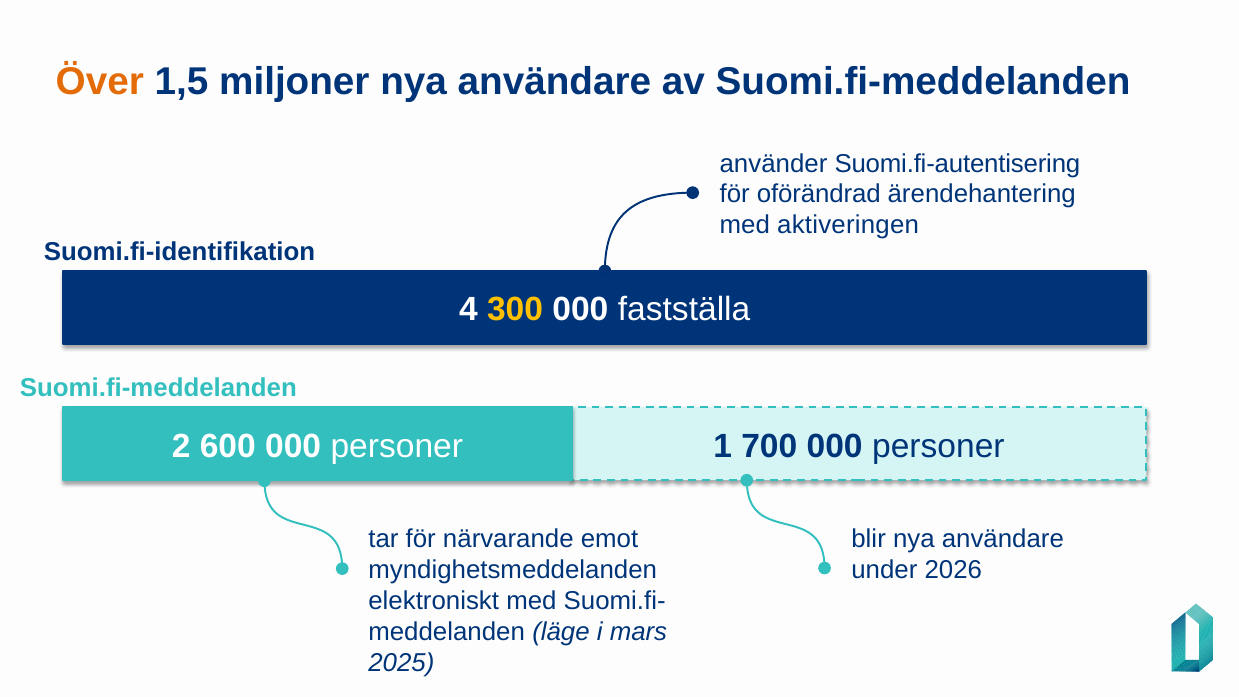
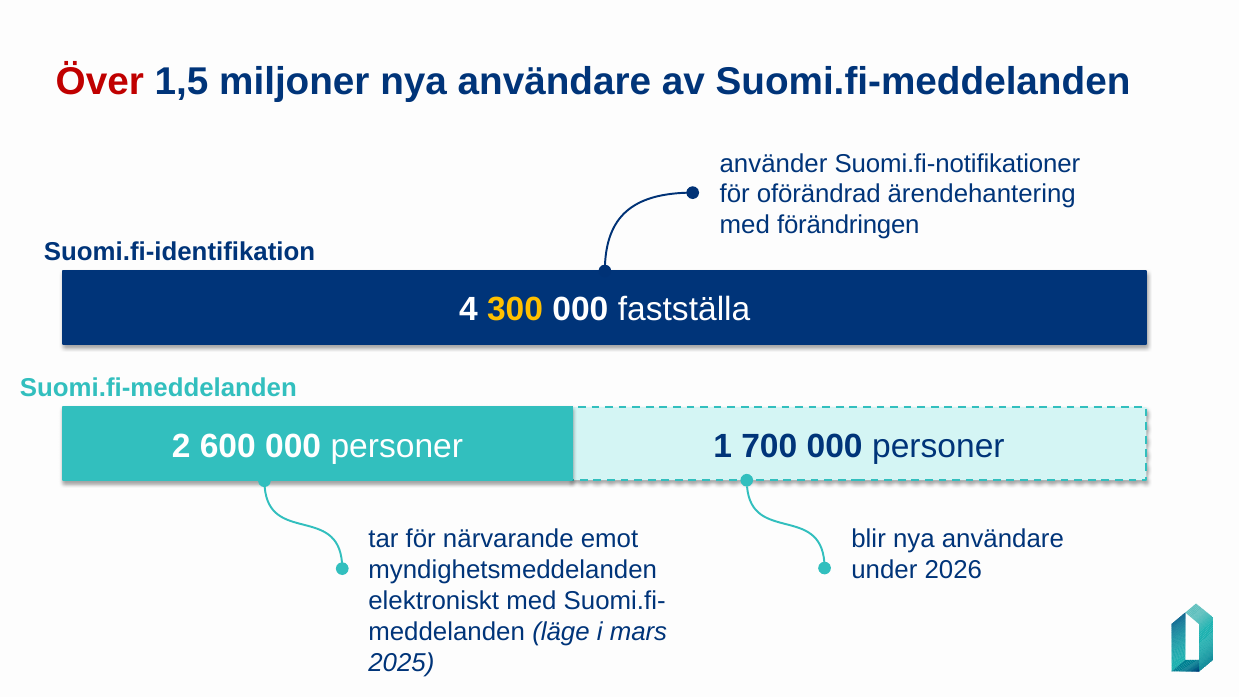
Över colour: orange -> red
Suomi.fi-autentisering: Suomi.fi-autentisering -> Suomi.fi-notifikationer
aktiveringen: aktiveringen -> förändringen
